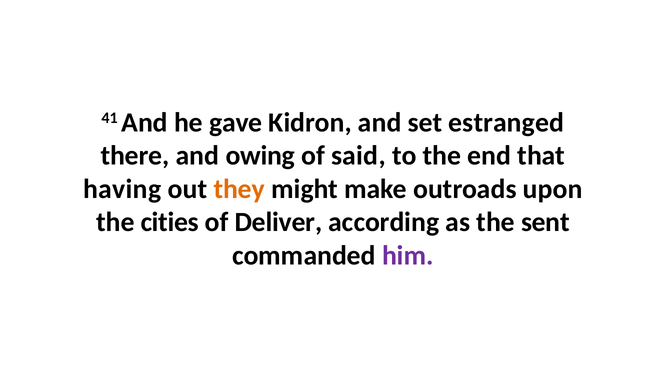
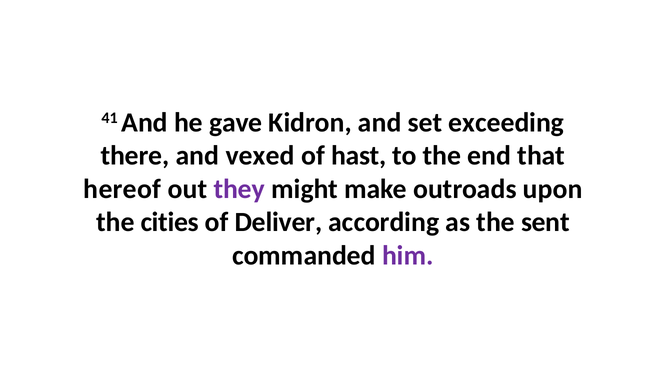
estranged: estranged -> exceeding
owing: owing -> vexed
said: said -> hast
having: having -> hereof
they colour: orange -> purple
